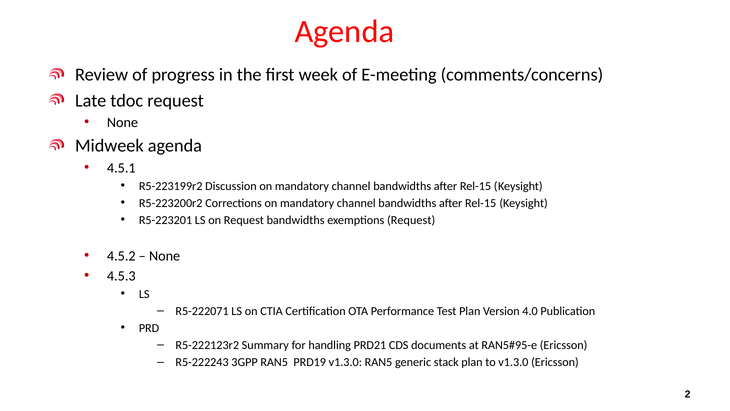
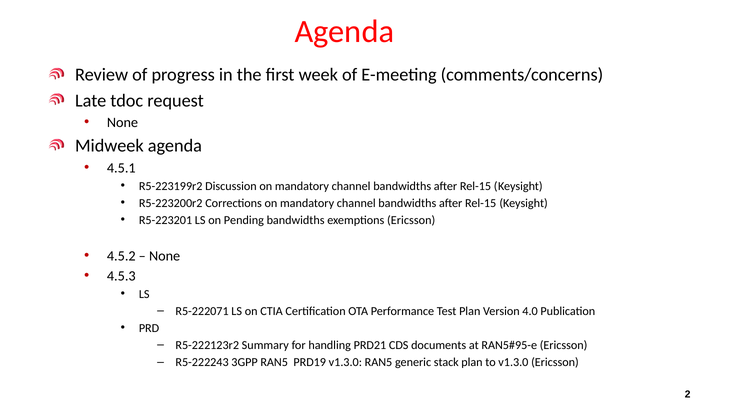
on Request: Request -> Pending
exemptions Request: Request -> Ericsson
